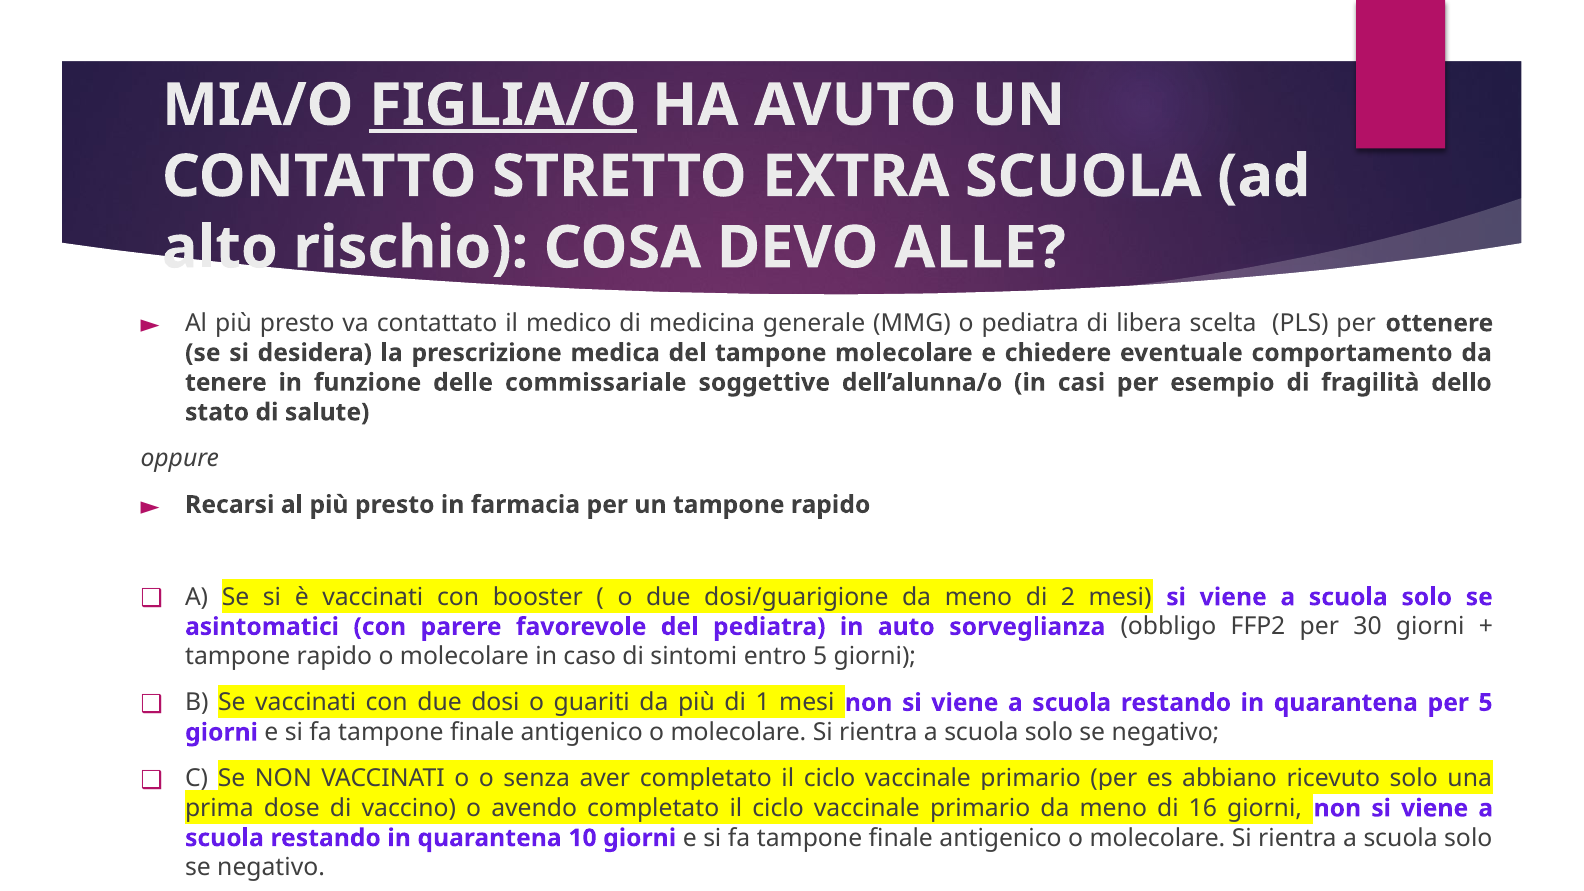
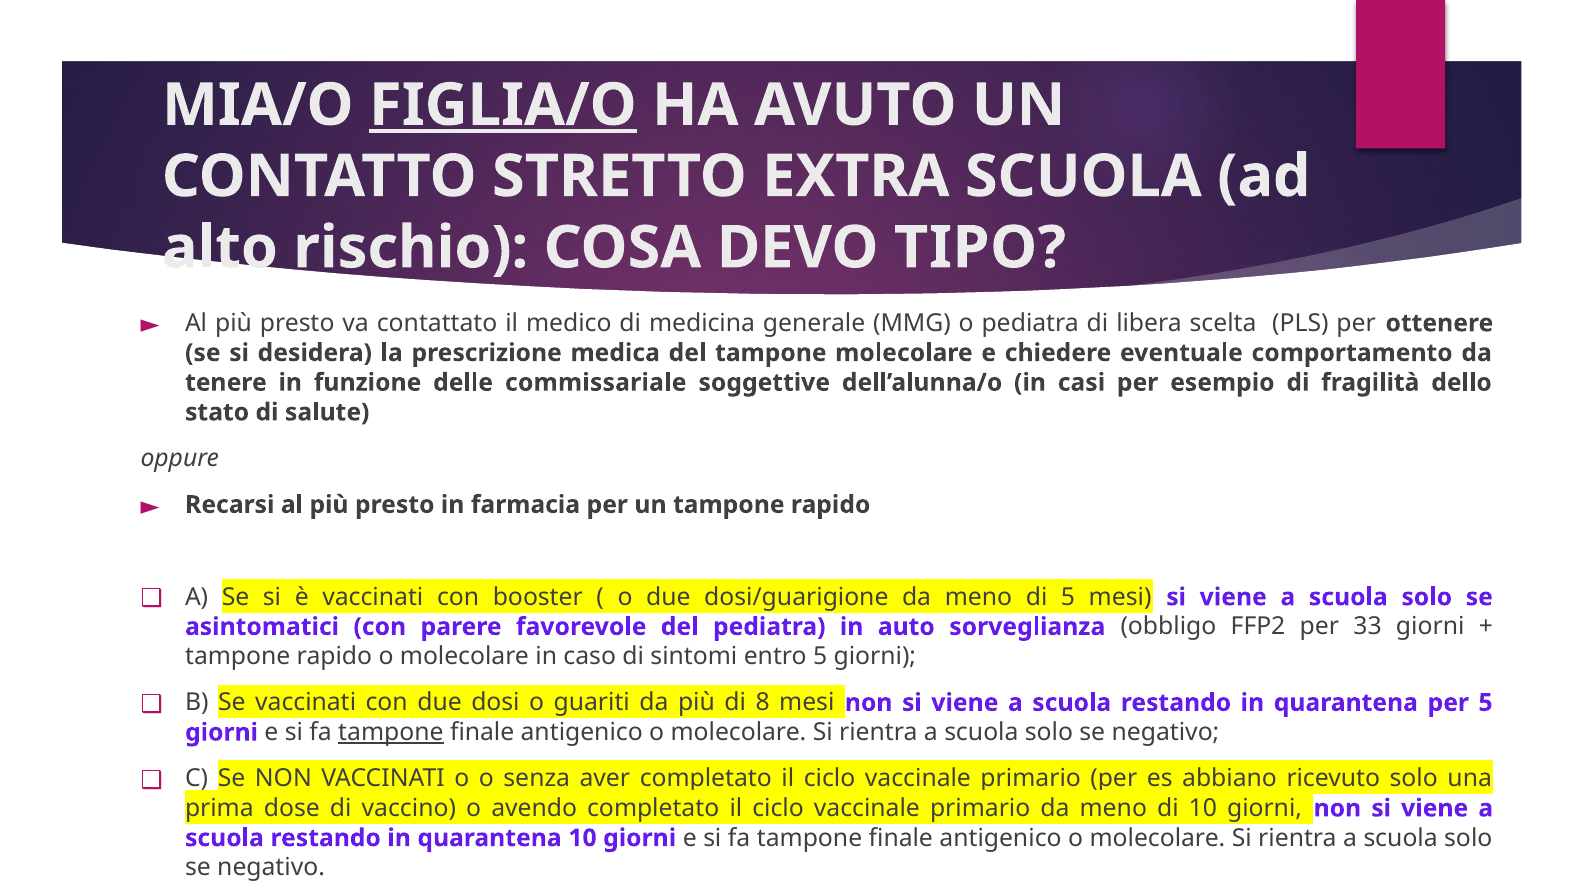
ALLE: ALLE -> TIPO
di 2: 2 -> 5
30: 30 -> 33
1: 1 -> 8
tampone at (391, 732) underline: none -> present
di 16: 16 -> 10
